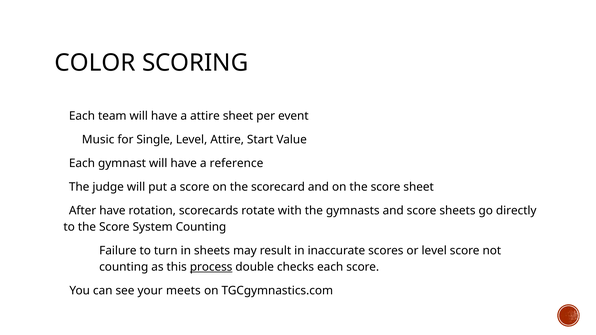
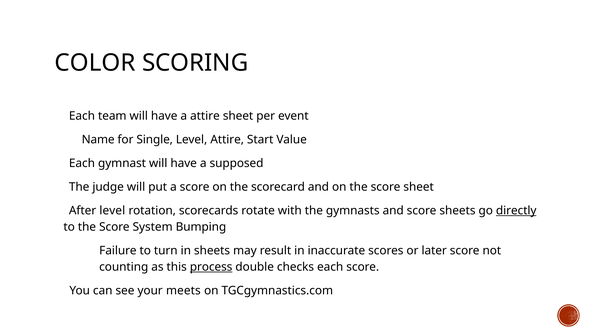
Music: Music -> Name
reference: reference -> supposed
After have: have -> level
directly underline: none -> present
System Counting: Counting -> Bumping
or level: level -> later
